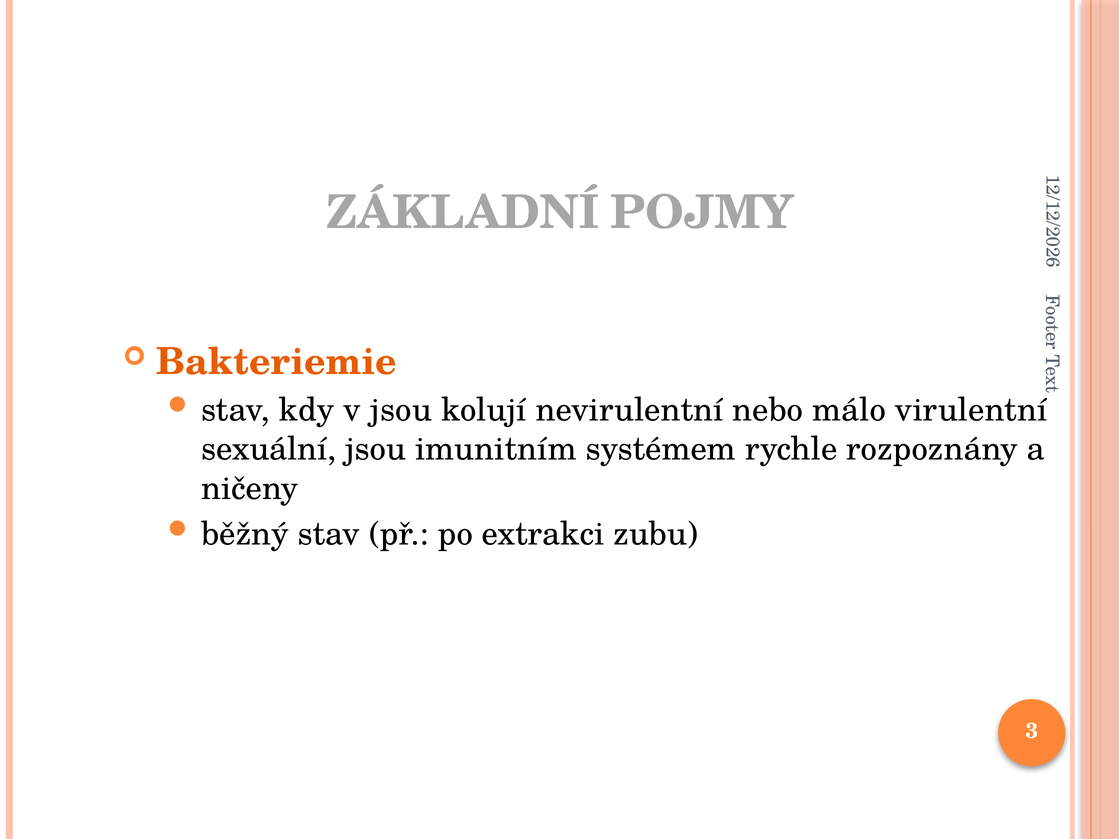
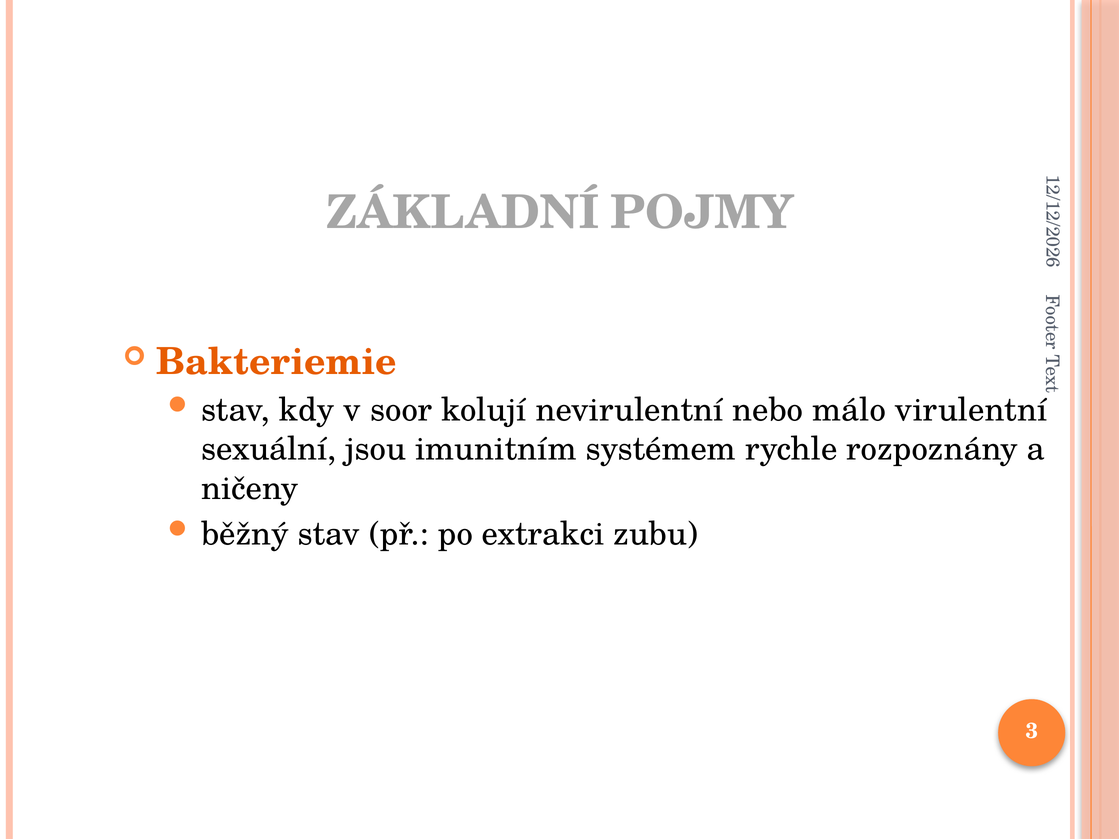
v jsou: jsou -> soor
